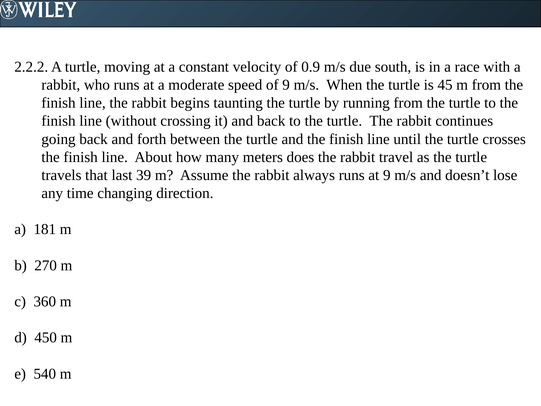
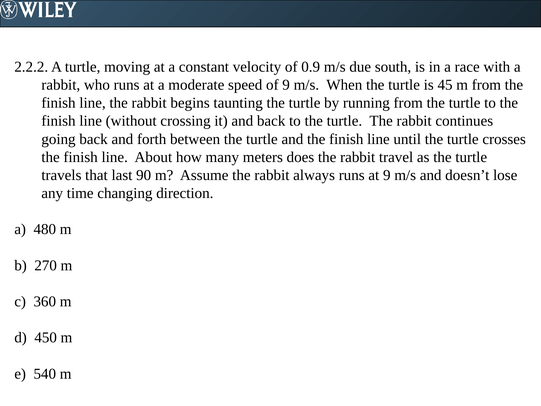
39: 39 -> 90
181: 181 -> 480
